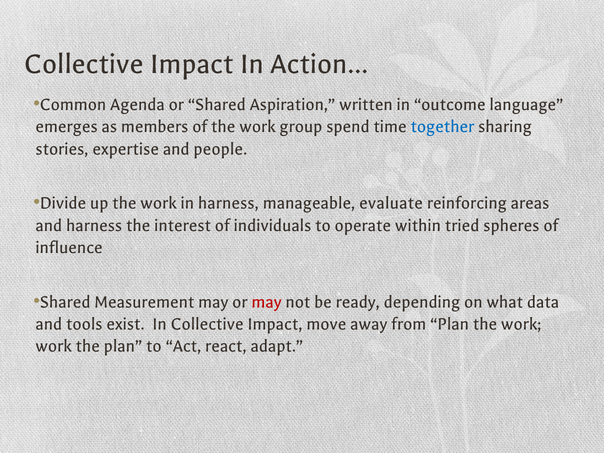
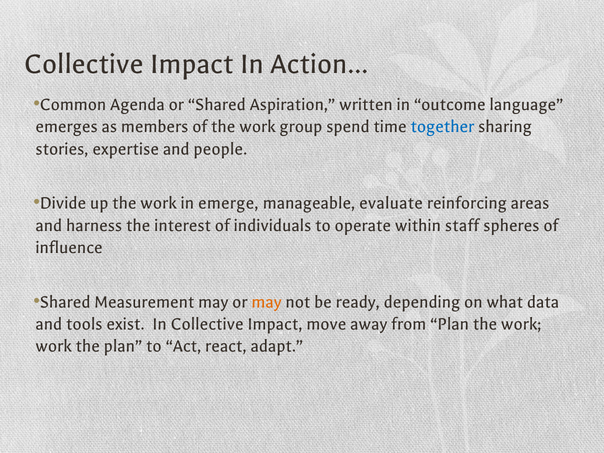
in harness: harness -> emerge
tried: tried -> staff
may at (267, 301) colour: red -> orange
